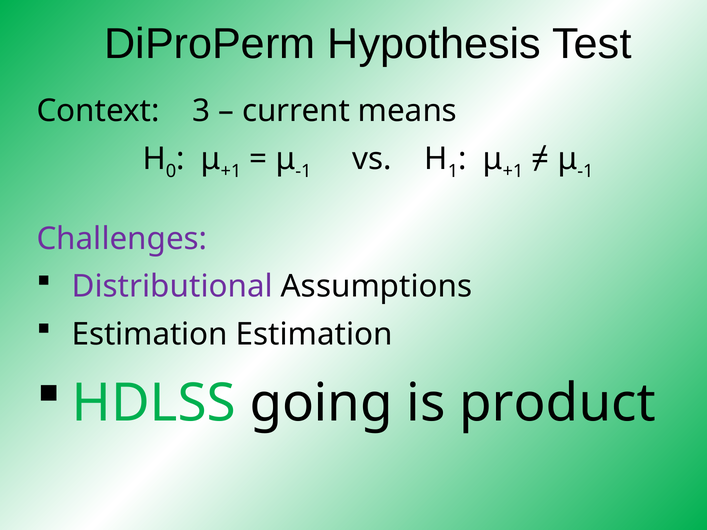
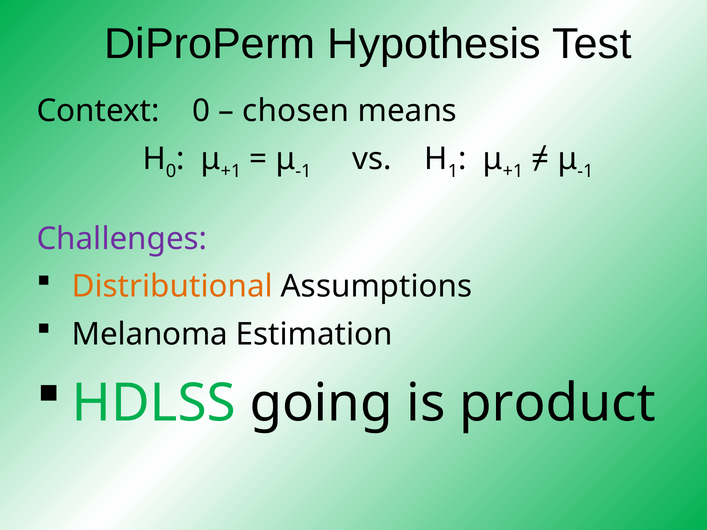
Context 3: 3 -> 0
current: current -> chosen
Distributional colour: purple -> orange
Estimation at (150, 334): Estimation -> Melanoma
